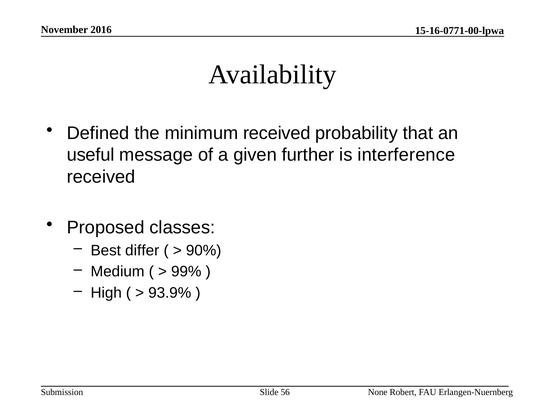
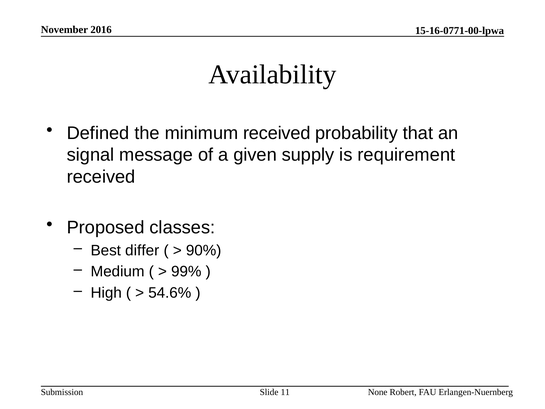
useful: useful -> signal
further: further -> supply
interference: interference -> requirement
93.9%: 93.9% -> 54.6%
56: 56 -> 11
